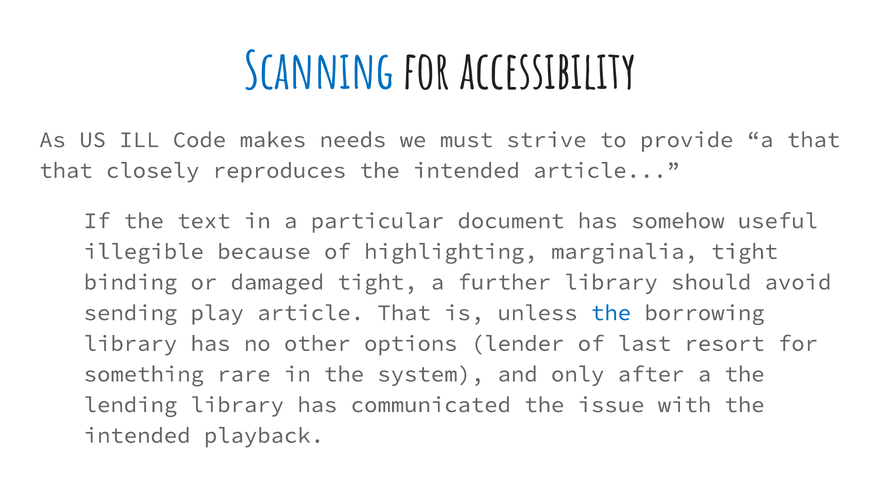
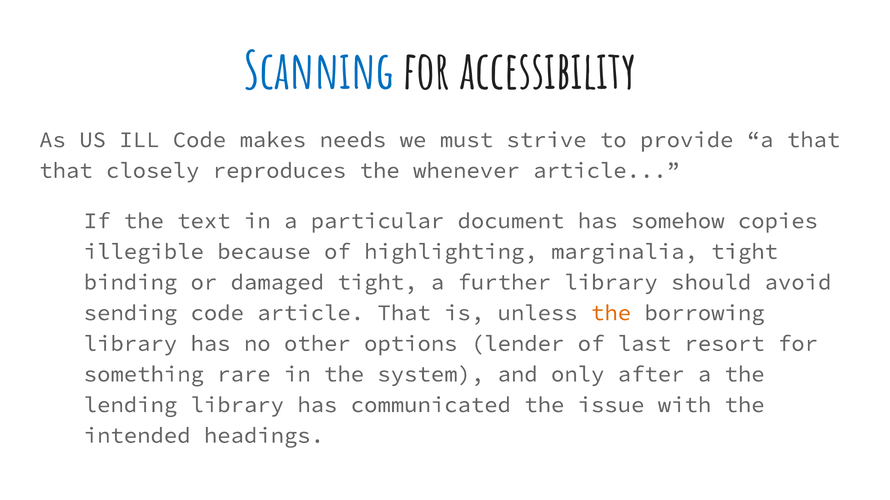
reproduces the intended: intended -> whenever
useful: useful -> copies
sending play: play -> code
the at (611, 313) colour: blue -> orange
playback: playback -> headings
